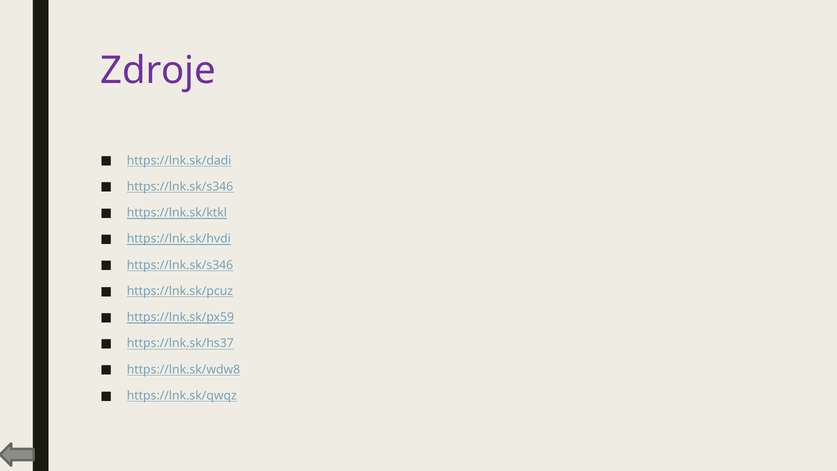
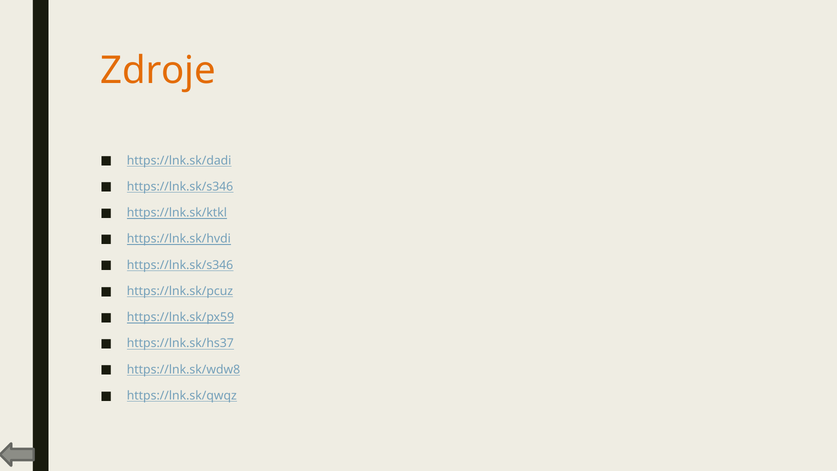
Zdroje colour: purple -> orange
